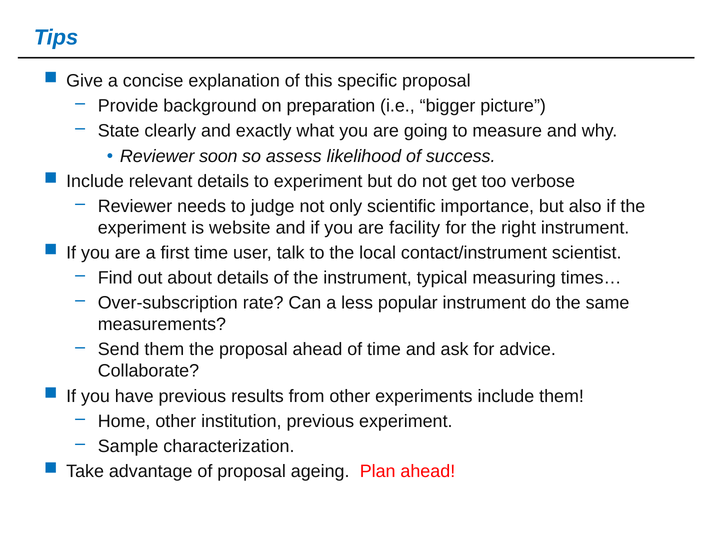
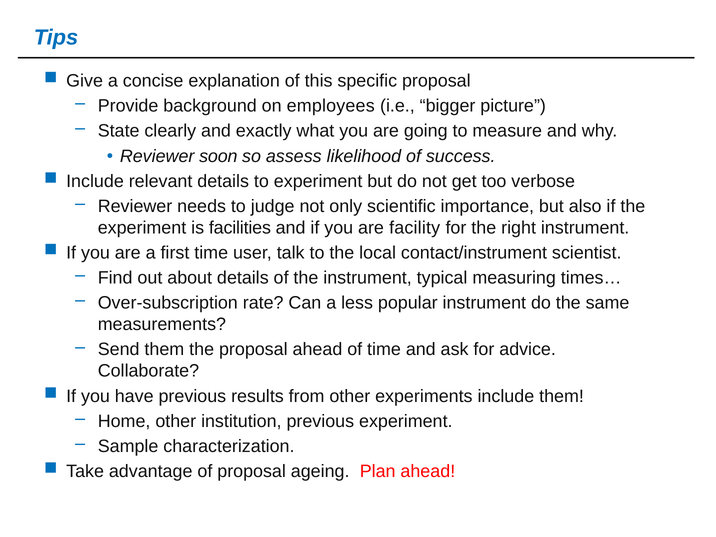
preparation: preparation -> employees
website: website -> facilities
